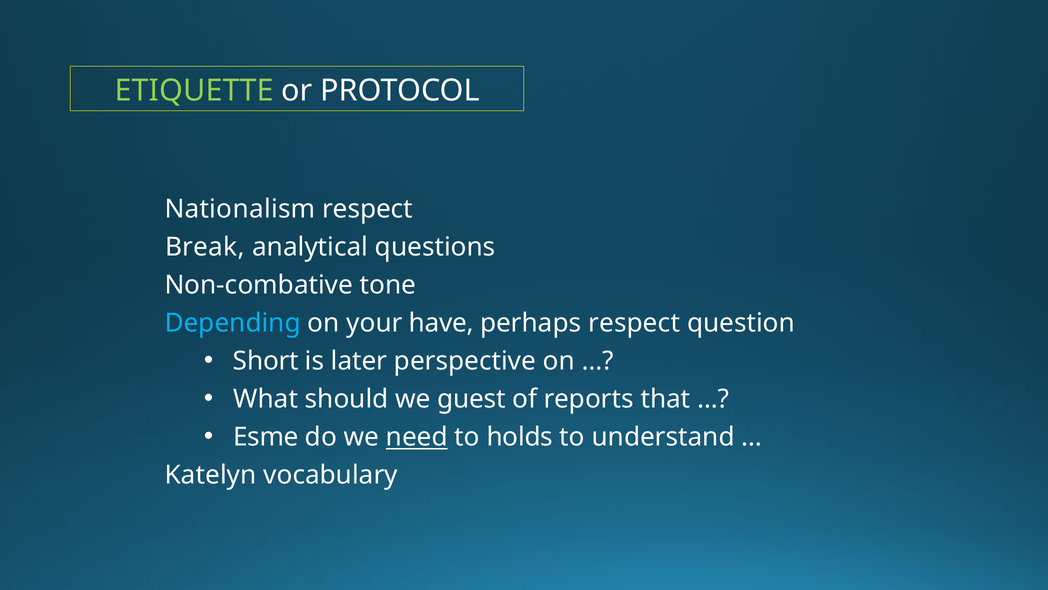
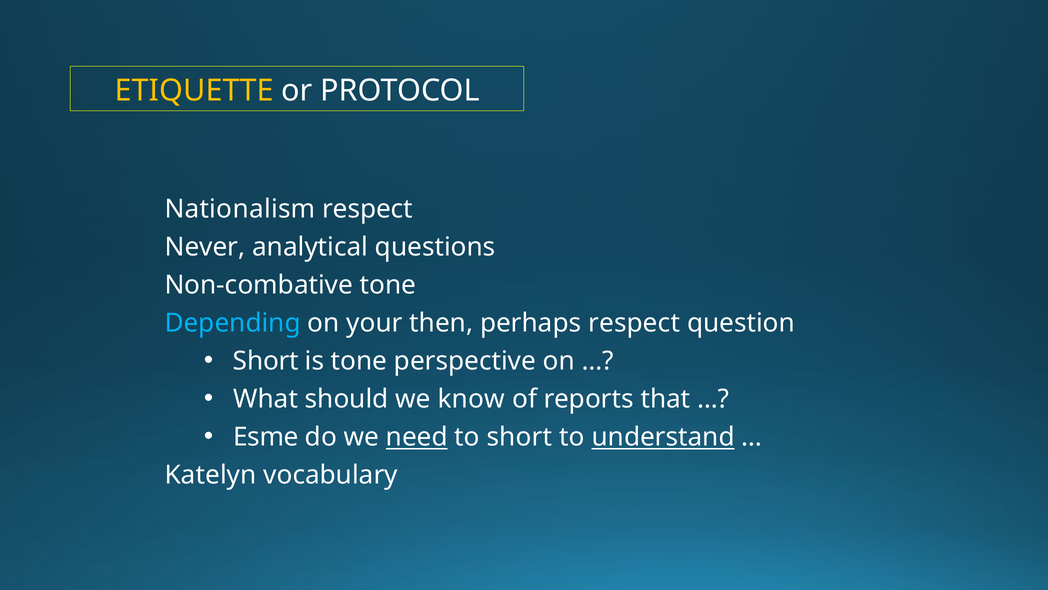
ETIQUETTE colour: light green -> yellow
Break: Break -> Never
have: have -> then
is later: later -> tone
guest: guest -> know
to holds: holds -> short
understand underline: none -> present
